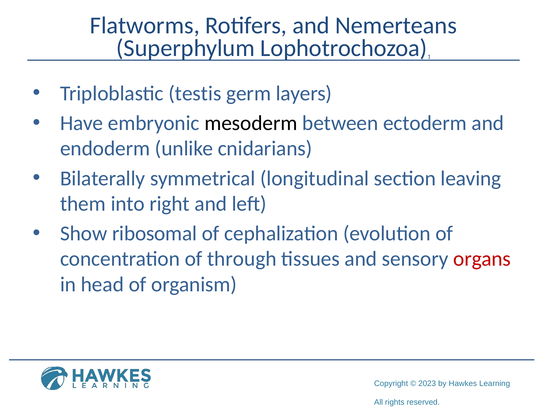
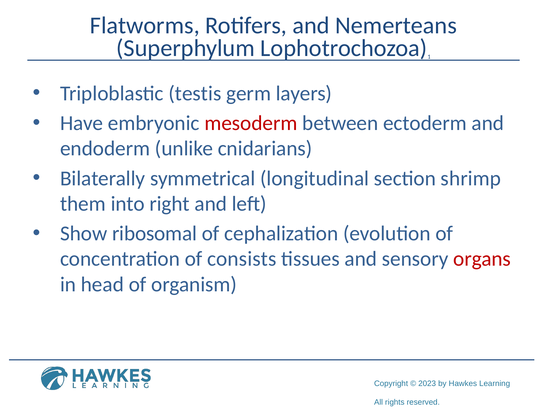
mesoderm colour: black -> red
leaving: leaving -> shrimp
through: through -> consists
